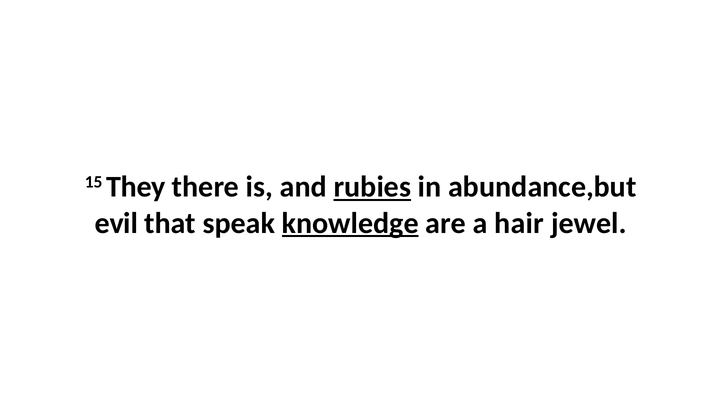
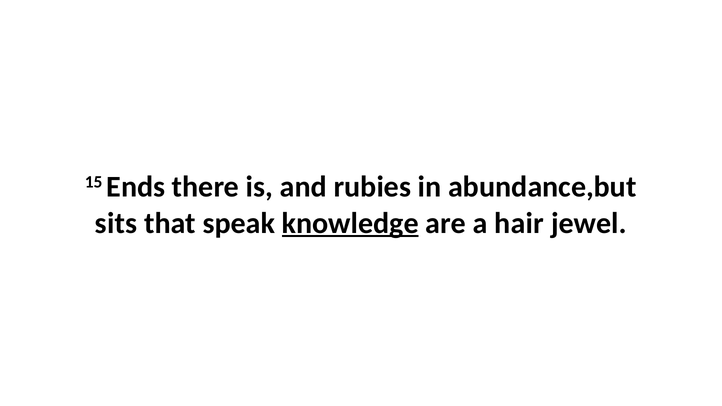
They: They -> Ends
rubies underline: present -> none
evil: evil -> sits
